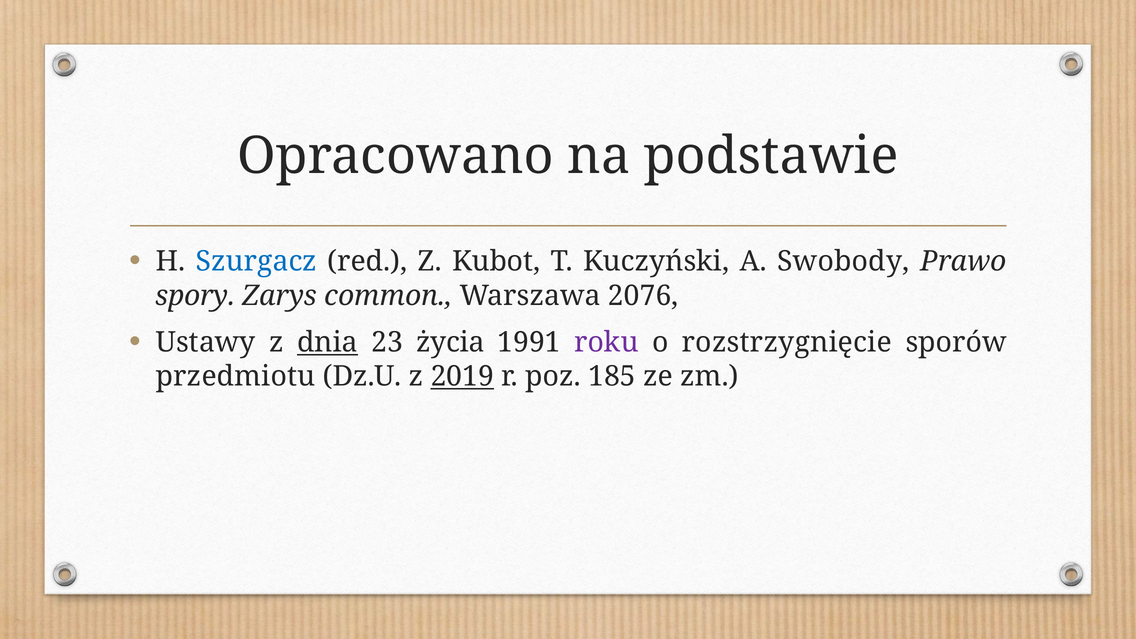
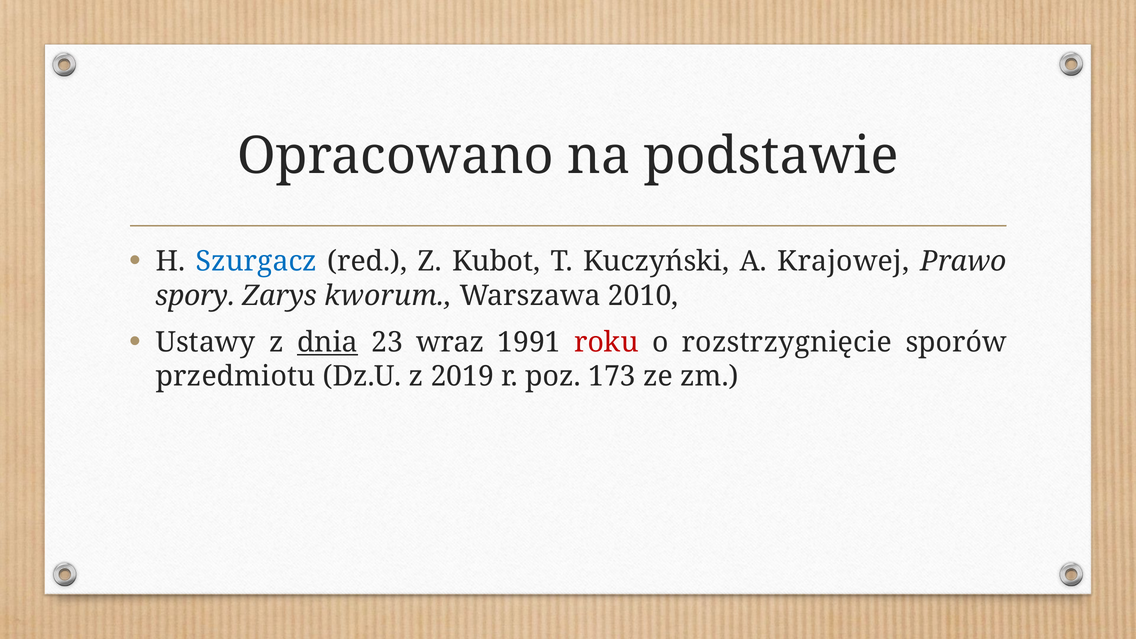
Swobody: Swobody -> Krajowej
common: common -> kworum
2076: 2076 -> 2010
życia: życia -> wraz
roku colour: purple -> red
2019 underline: present -> none
185: 185 -> 173
